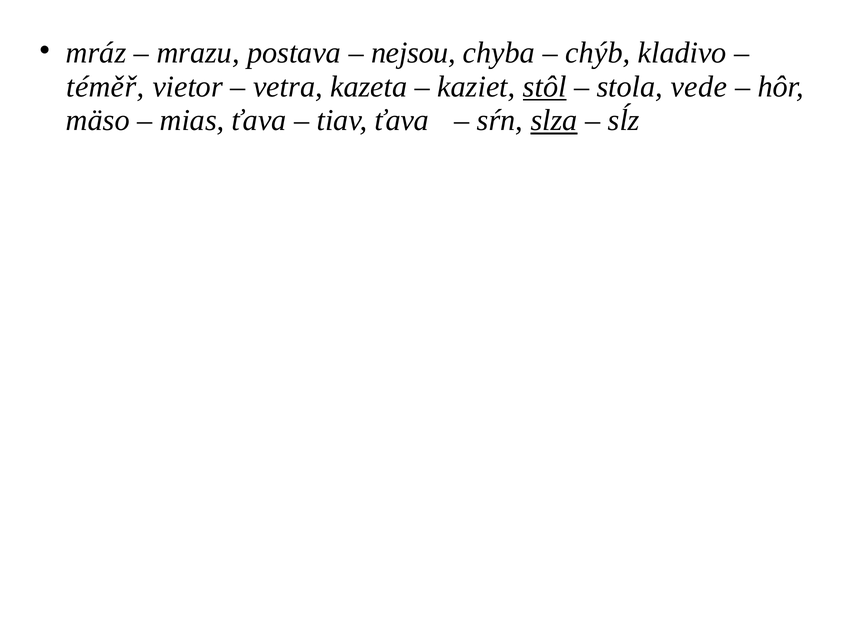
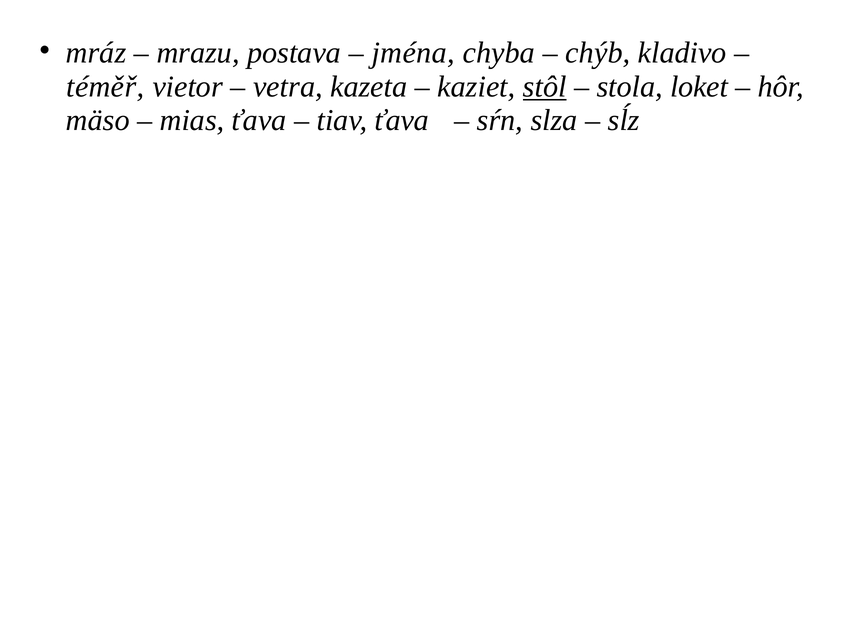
nejsou: nejsou -> jména
vede: vede -> loket
slza underline: present -> none
